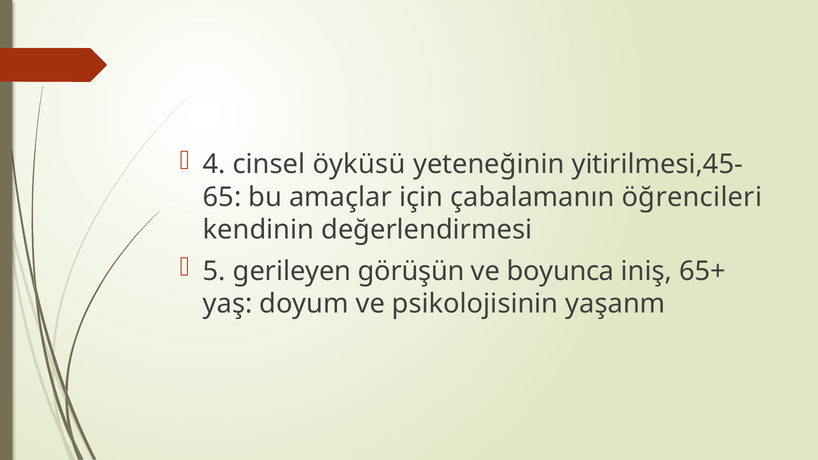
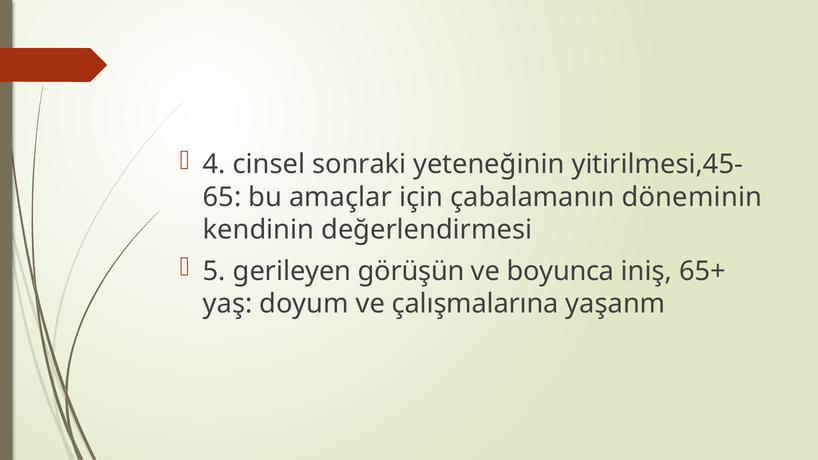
öyküsü: öyküsü -> sonraki
öğrencileri: öğrencileri -> döneminin
psikolojisinin: psikolojisinin -> çalışmalarına
